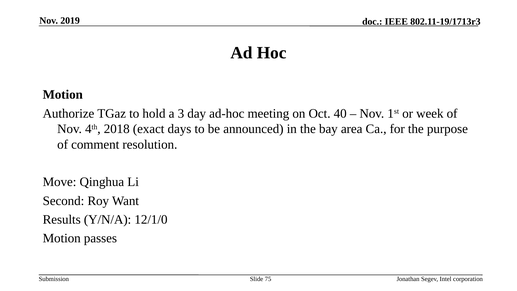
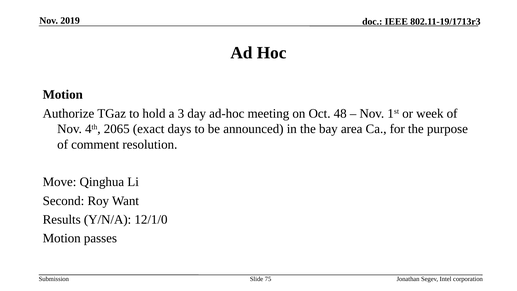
40: 40 -> 48
2018: 2018 -> 2065
